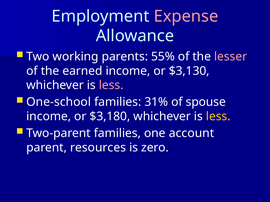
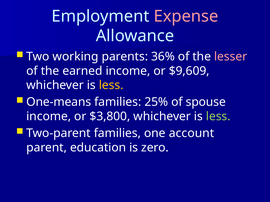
55%: 55% -> 36%
$3,130: $3,130 -> $9,609
less at (111, 85) colour: pink -> yellow
One-school: One-school -> One-means
31%: 31% -> 25%
$3,180: $3,180 -> $3,800
less at (218, 117) colour: yellow -> light green
resources: resources -> education
